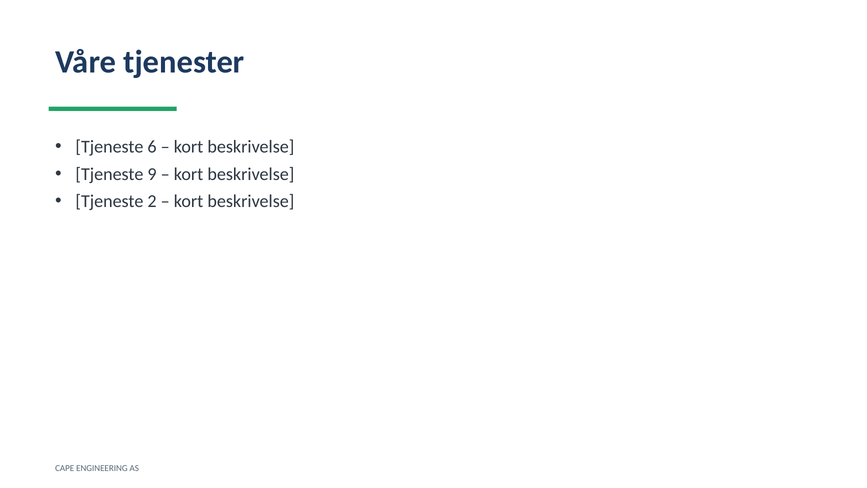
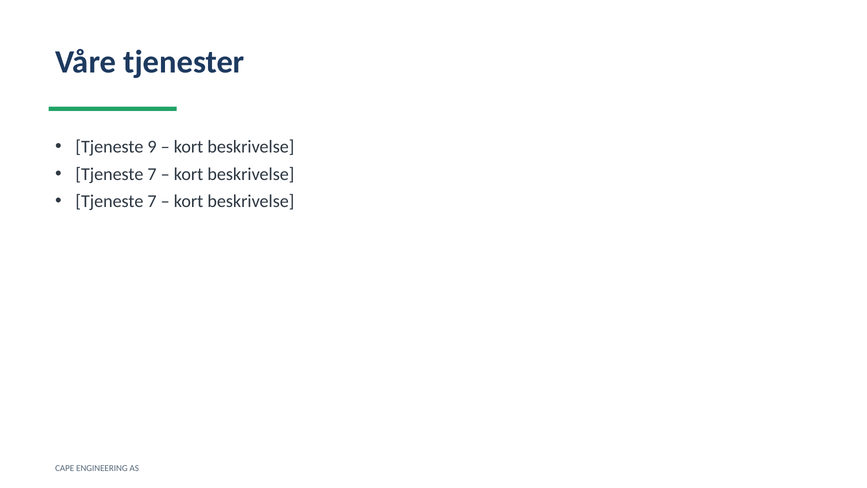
6: 6 -> 9
9 at (152, 174): 9 -> 7
2 at (152, 201): 2 -> 7
